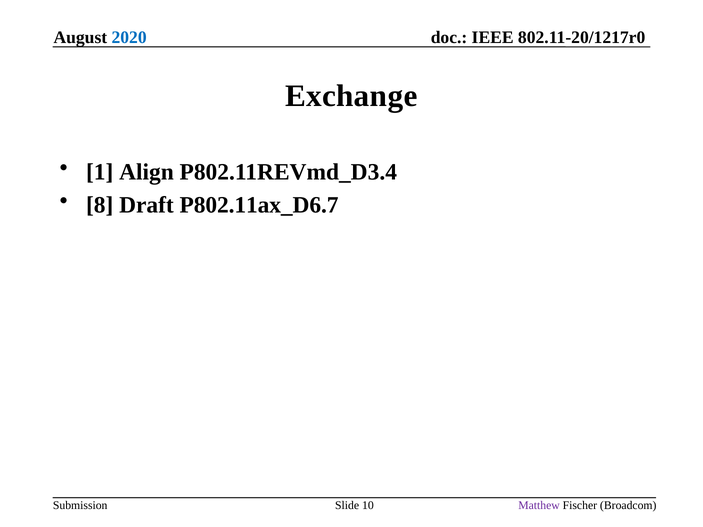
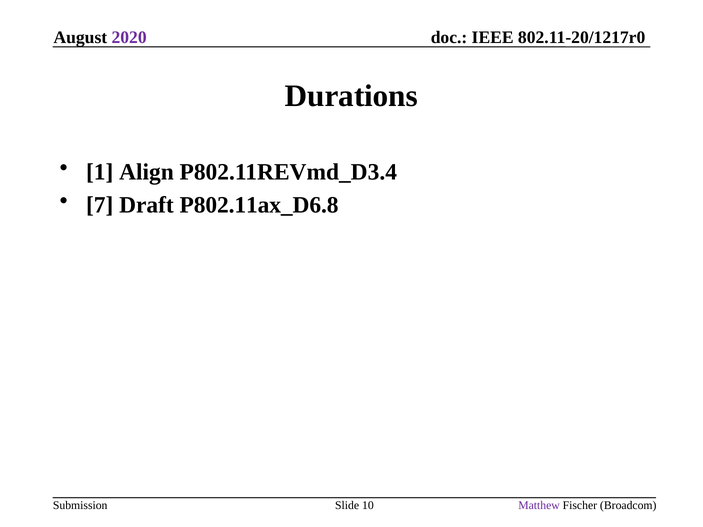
2020 colour: blue -> purple
Exchange: Exchange -> Durations
8: 8 -> 7
P802.11ax_D6.7: P802.11ax_D6.7 -> P802.11ax_D6.8
